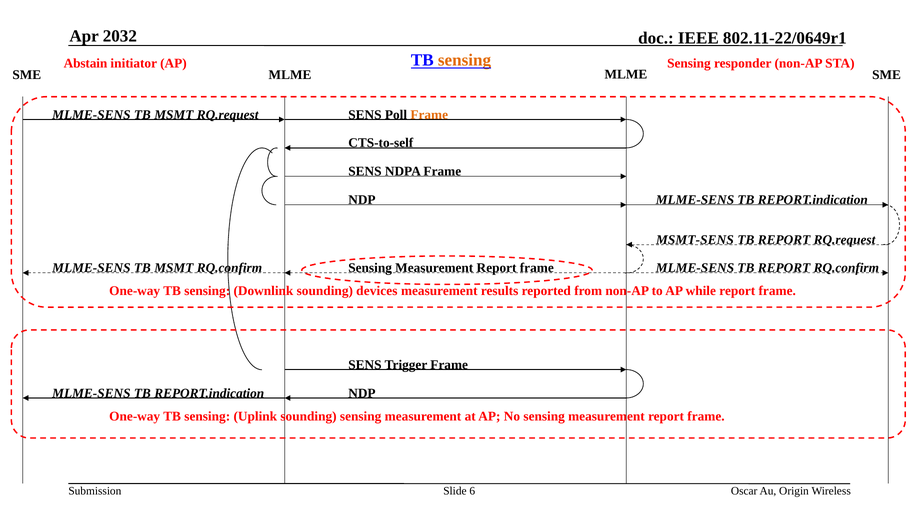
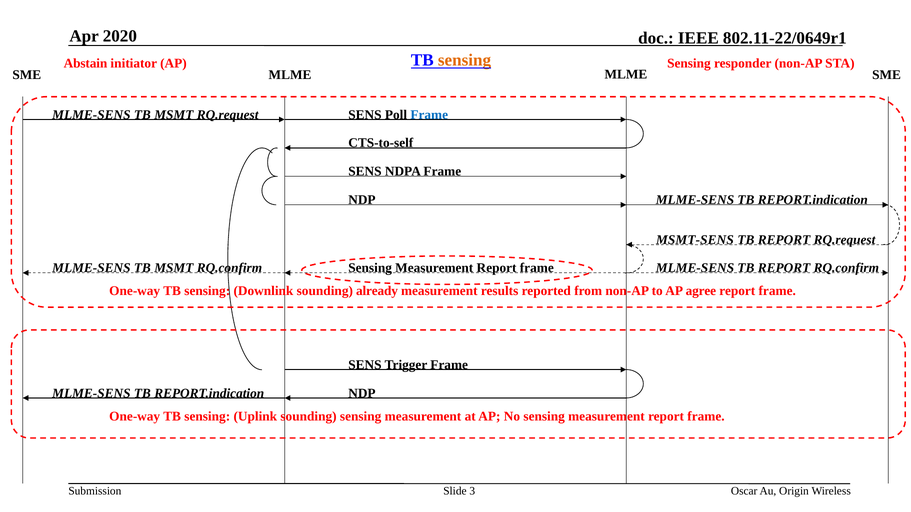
2032: 2032 -> 2020
Frame at (429, 115) colour: orange -> blue
devices: devices -> already
while: while -> agree
6: 6 -> 3
